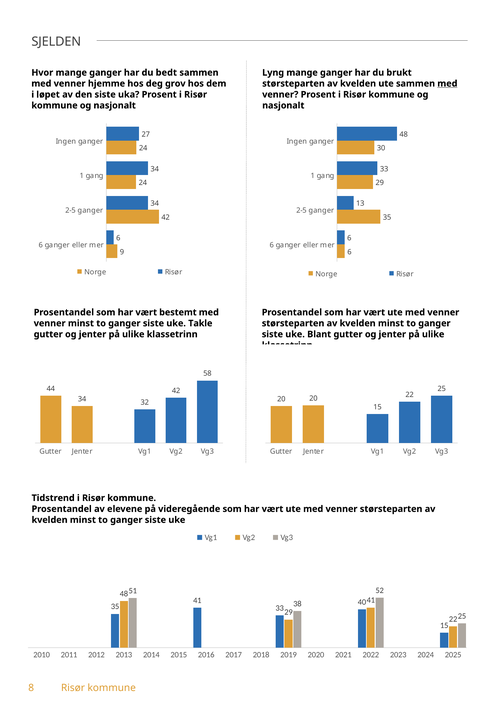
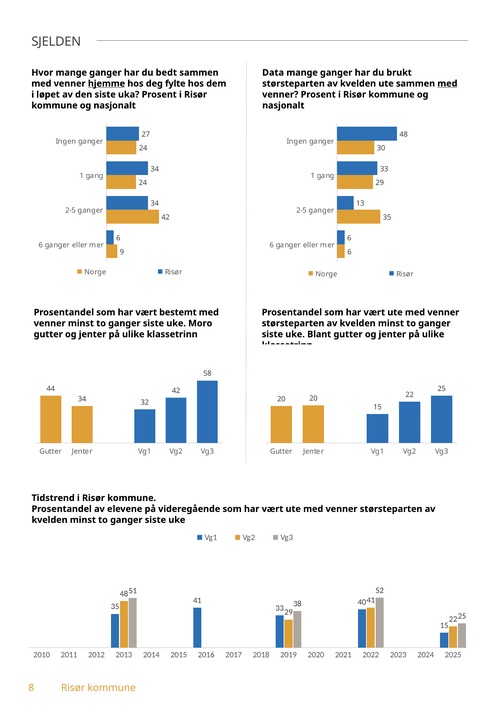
Lyng: Lyng -> Data
hjemme underline: none -> present
grov: grov -> fylte
Takle: Takle -> Moro
